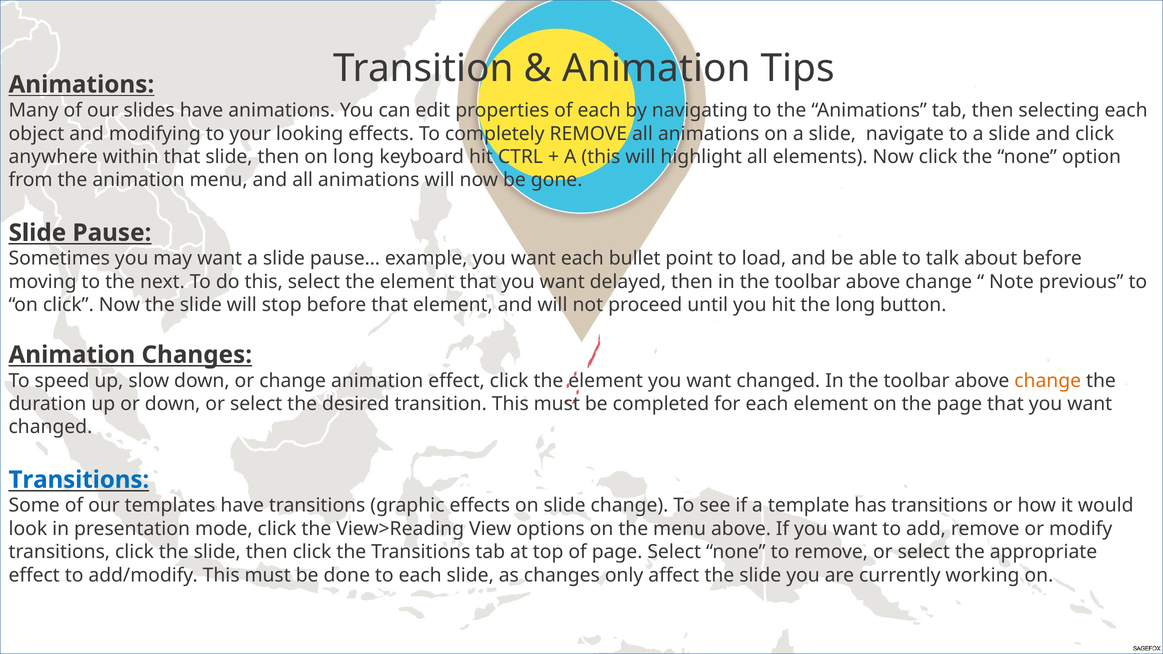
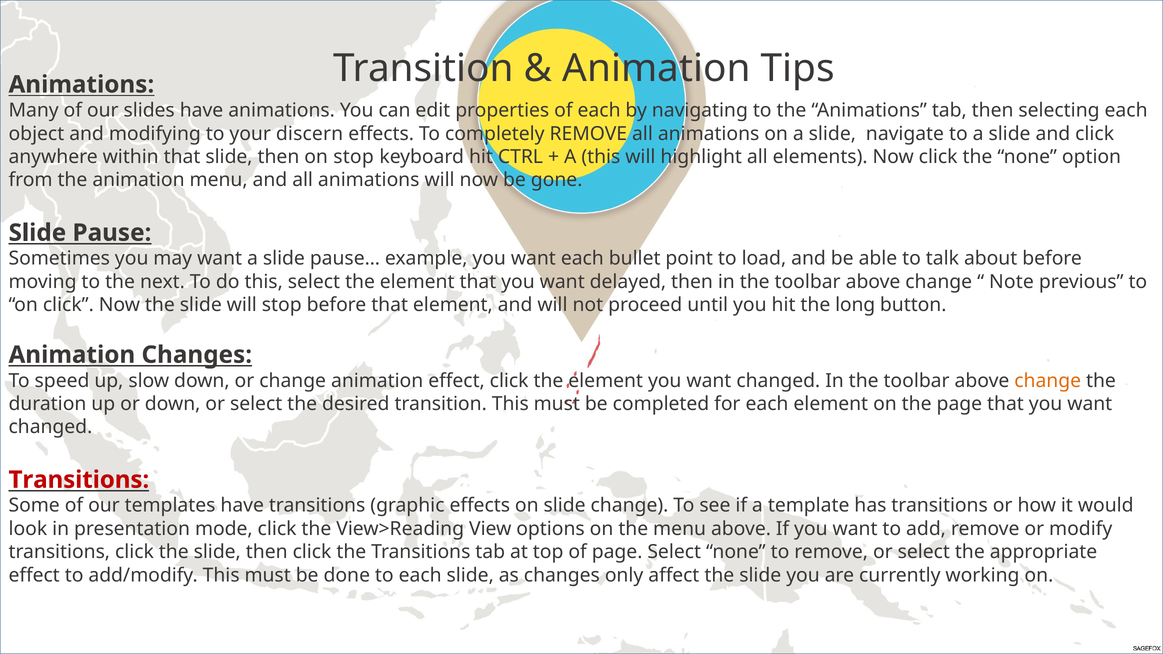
looking: looking -> discern
on long: long -> stop
Transitions at (79, 480) colour: blue -> red
